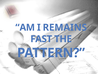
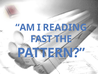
REMAINS: REMAINS -> READING
